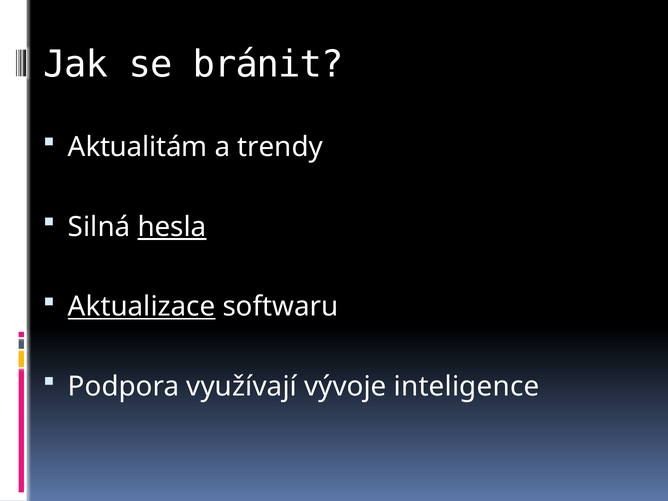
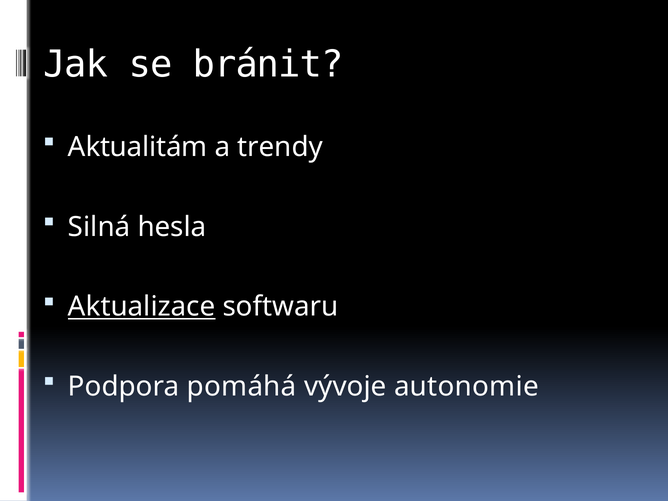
hesla underline: present -> none
využívají: využívají -> pomáhá
inteligence: inteligence -> autonomie
